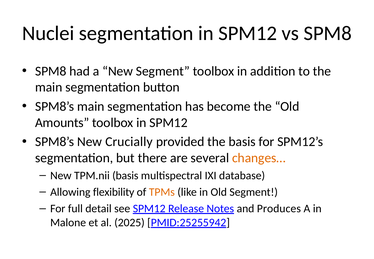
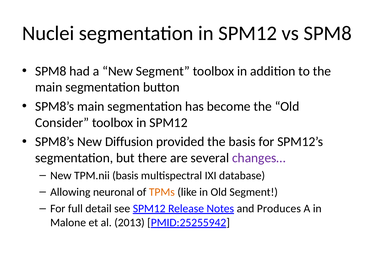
Amounts: Amounts -> Consider
Crucially: Crucially -> Diffusion
changes… colour: orange -> purple
flexibility: flexibility -> neuronal
2025: 2025 -> 2013
